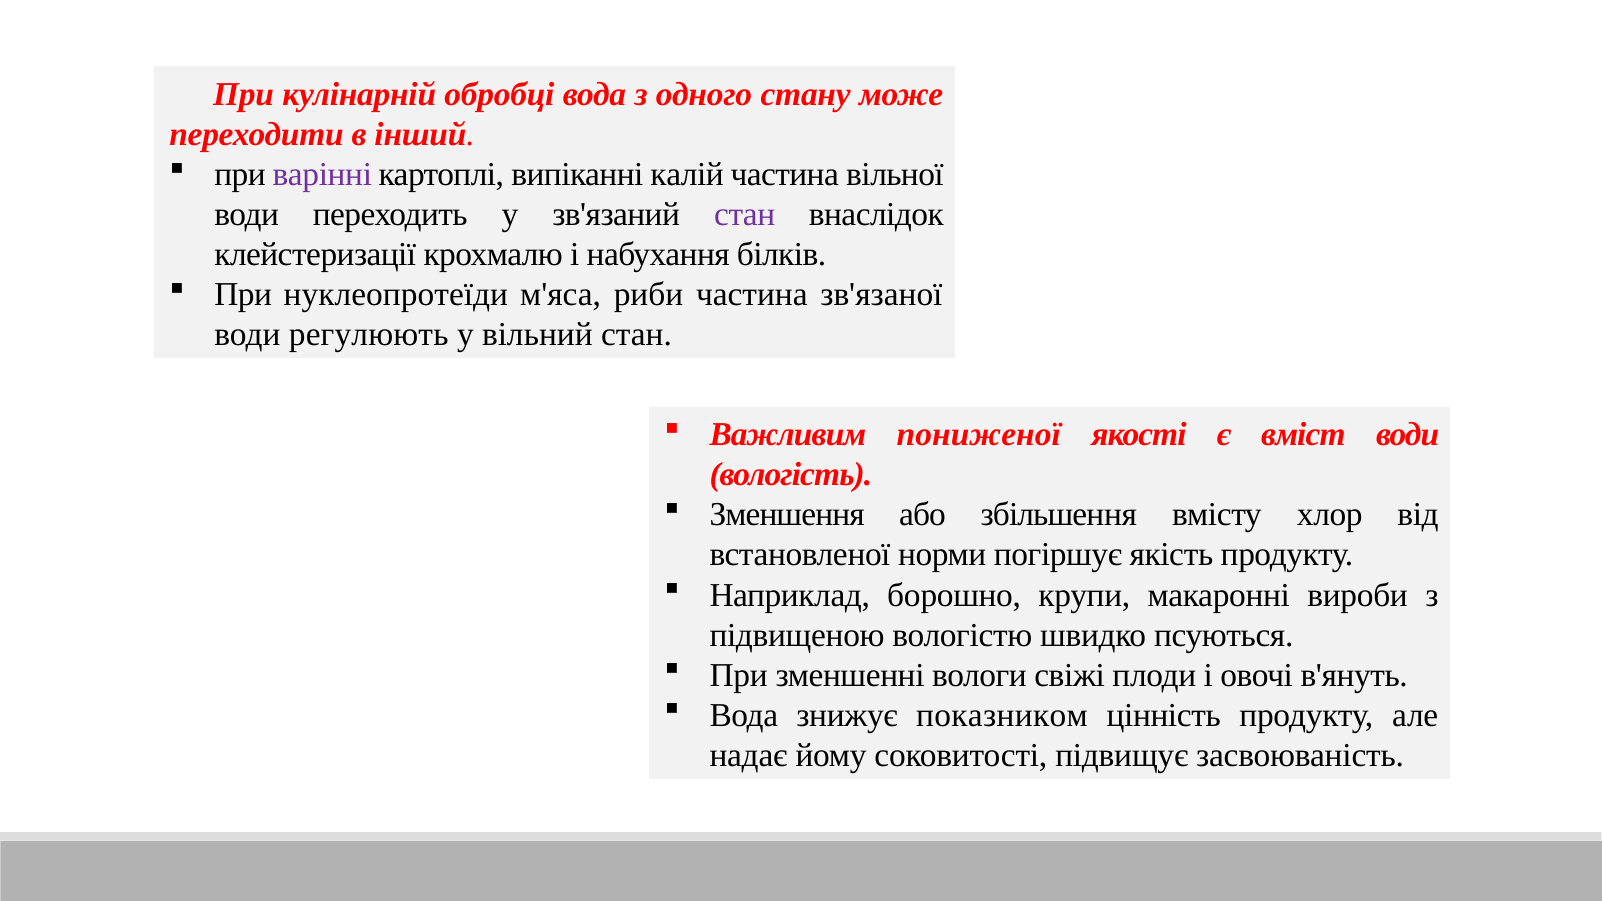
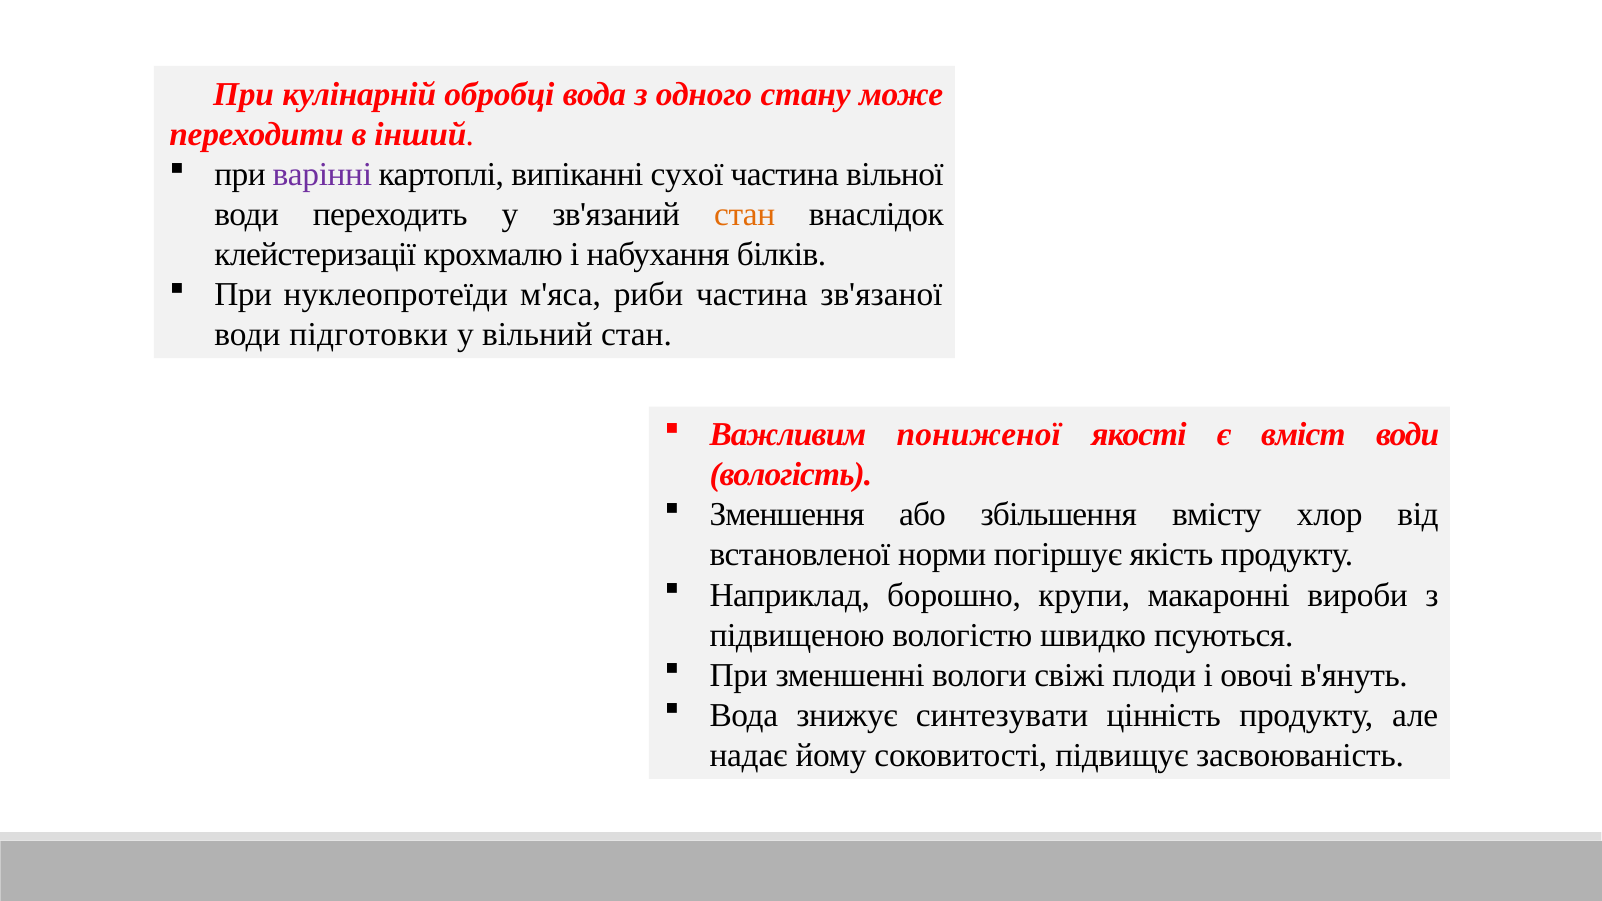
калій: калій -> сухої
стан at (745, 214) colour: purple -> orange
регулюють: регулюють -> підготовки
показником: показником -> синтезувати
